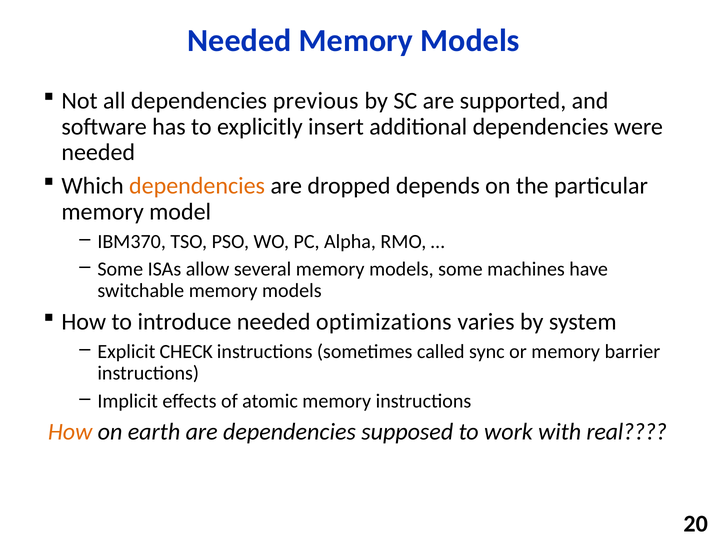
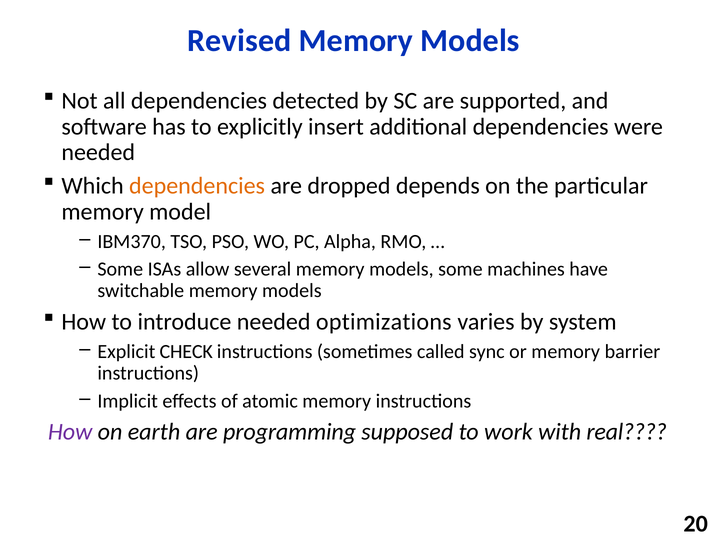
Needed at (239, 41): Needed -> Revised
previous: previous -> detected
How at (70, 432) colour: orange -> purple
are dependencies: dependencies -> programming
